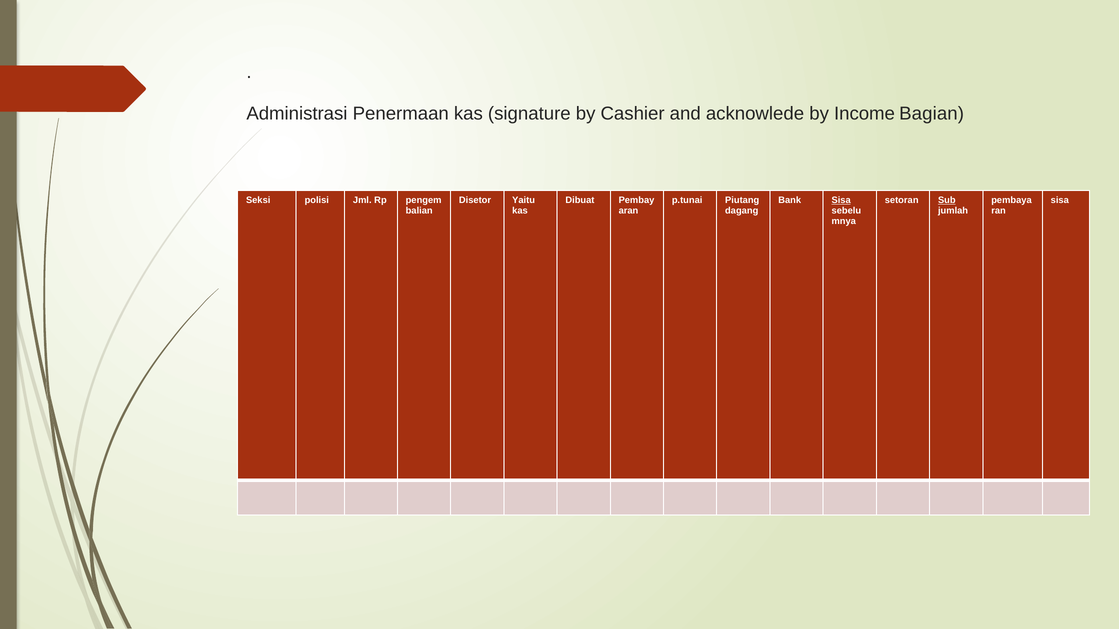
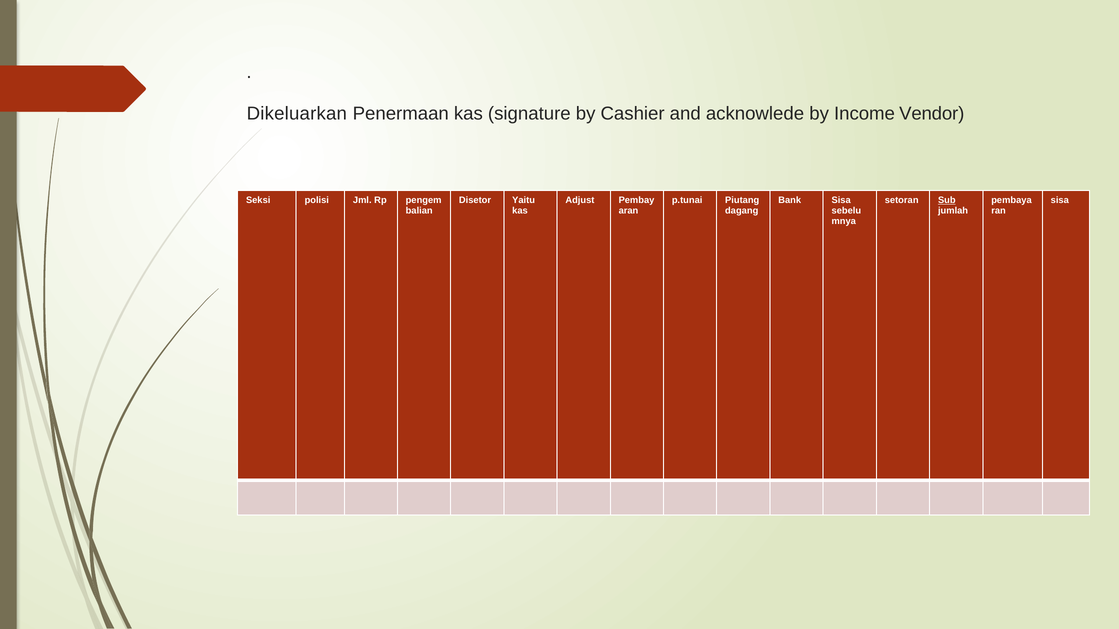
Administrasi: Administrasi -> Dikeluarkan
Bagian: Bagian -> Vendor
Dibuat: Dibuat -> Adjust
Sisa at (841, 200) underline: present -> none
